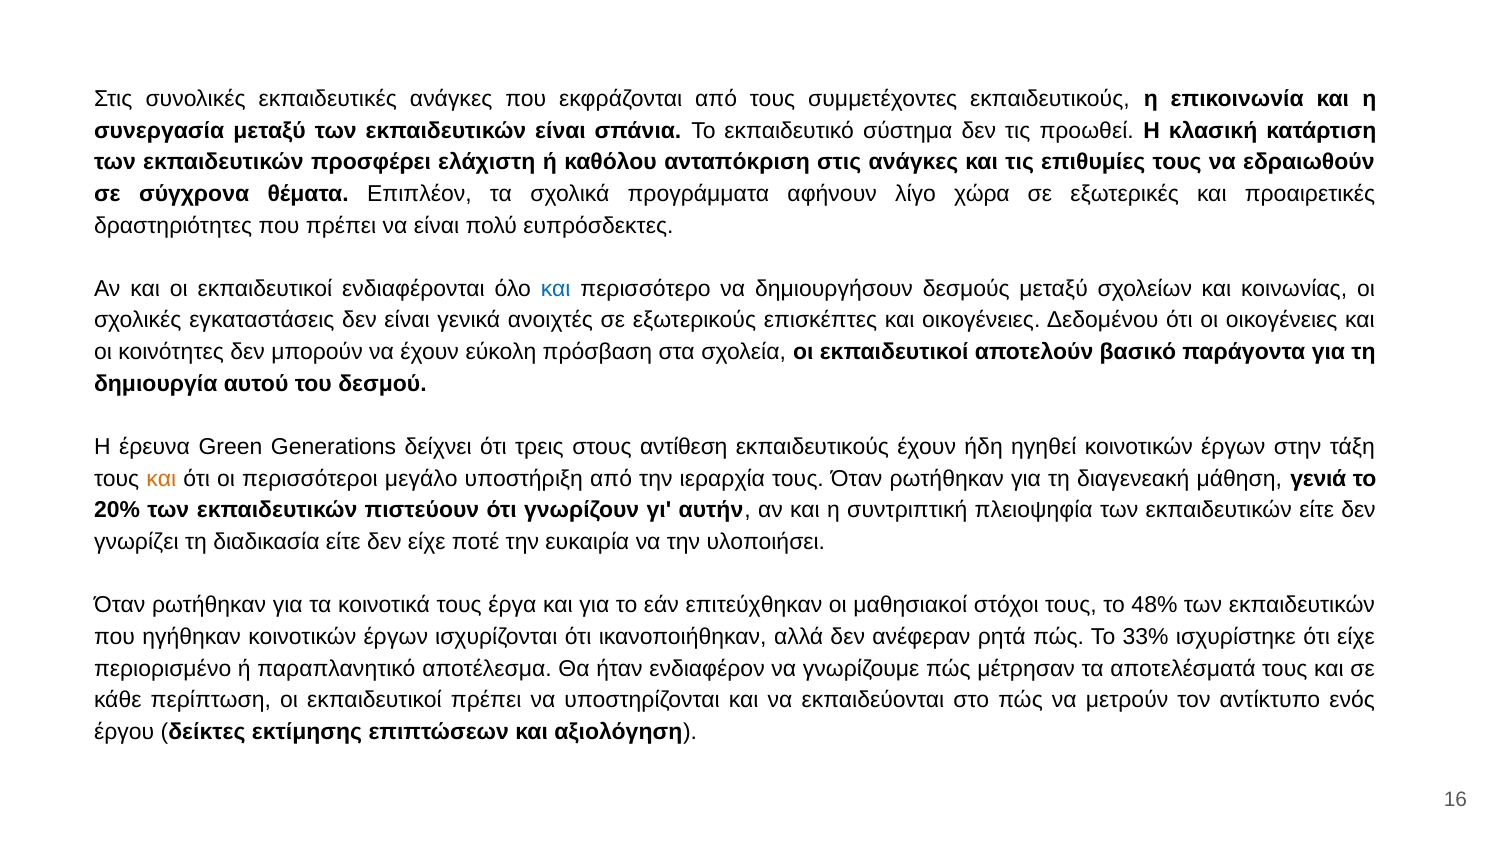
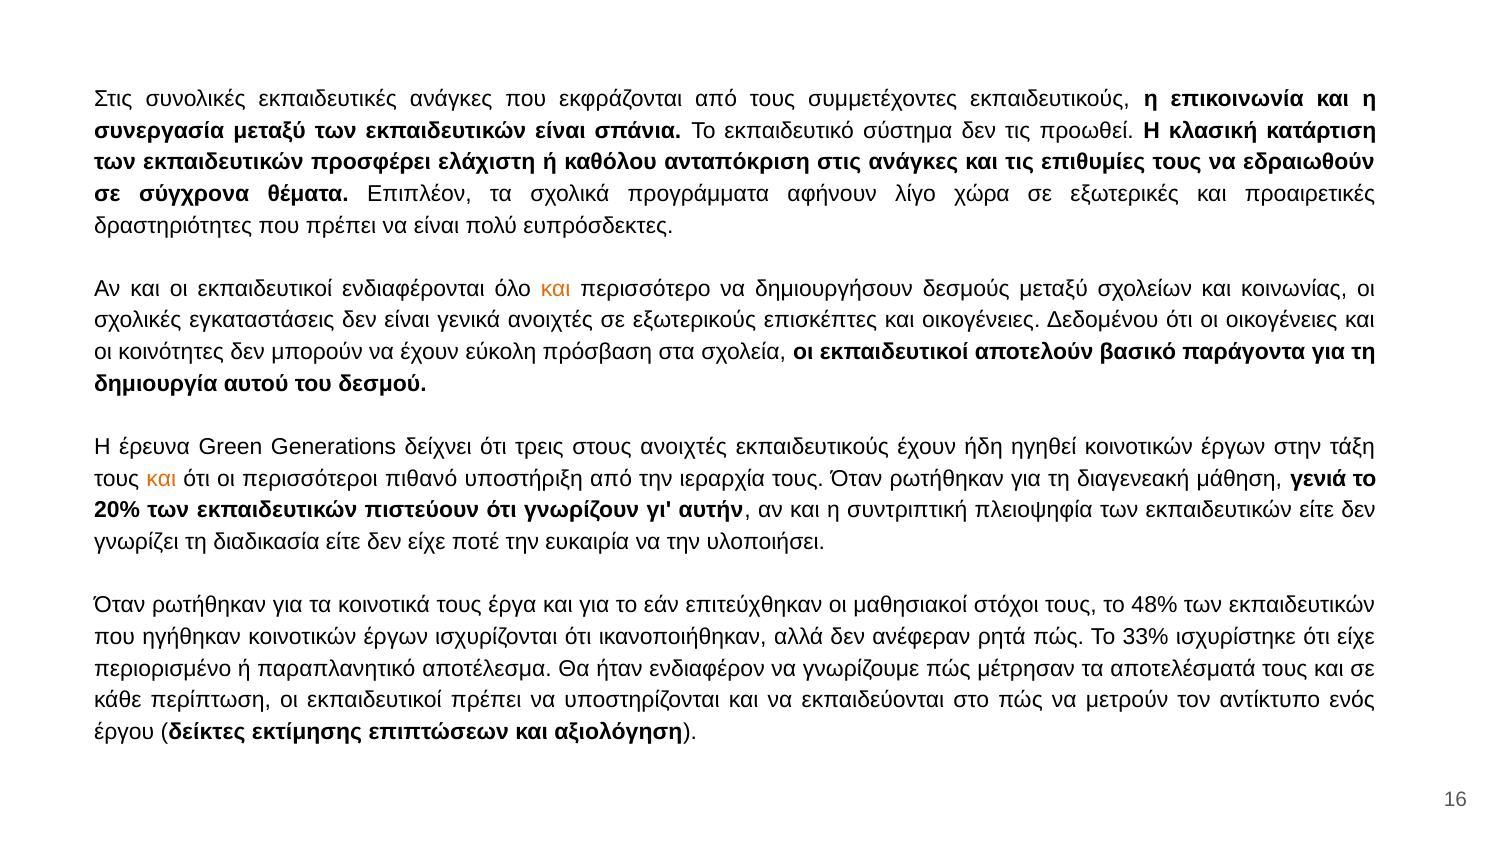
και at (556, 289) colour: blue -> orange
στους αντίθεση: αντίθεση -> ανοιχτές
μεγάλο: μεγάλο -> πιθανό
